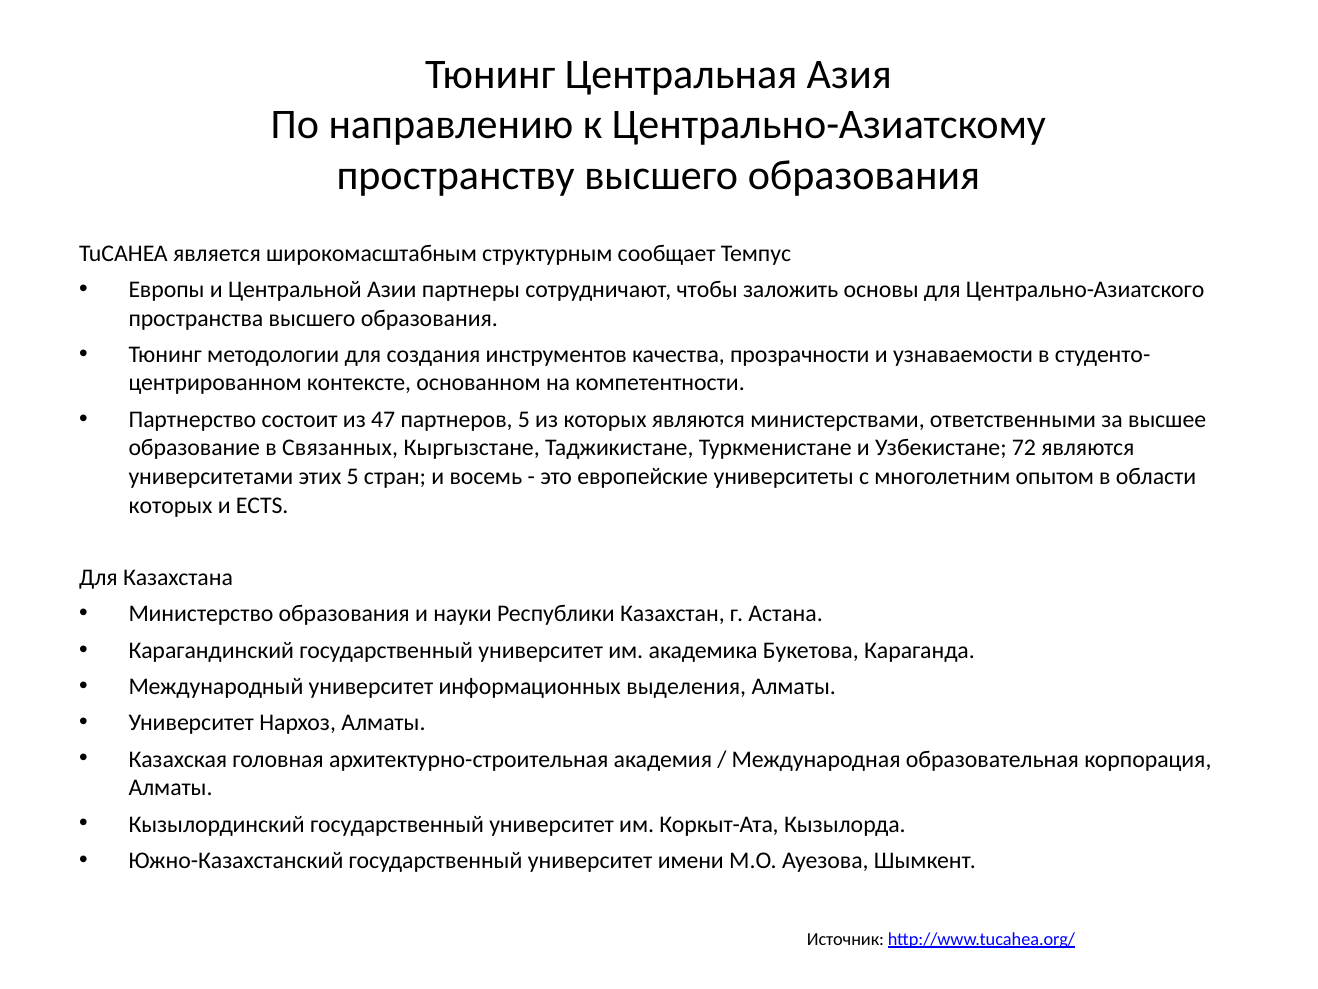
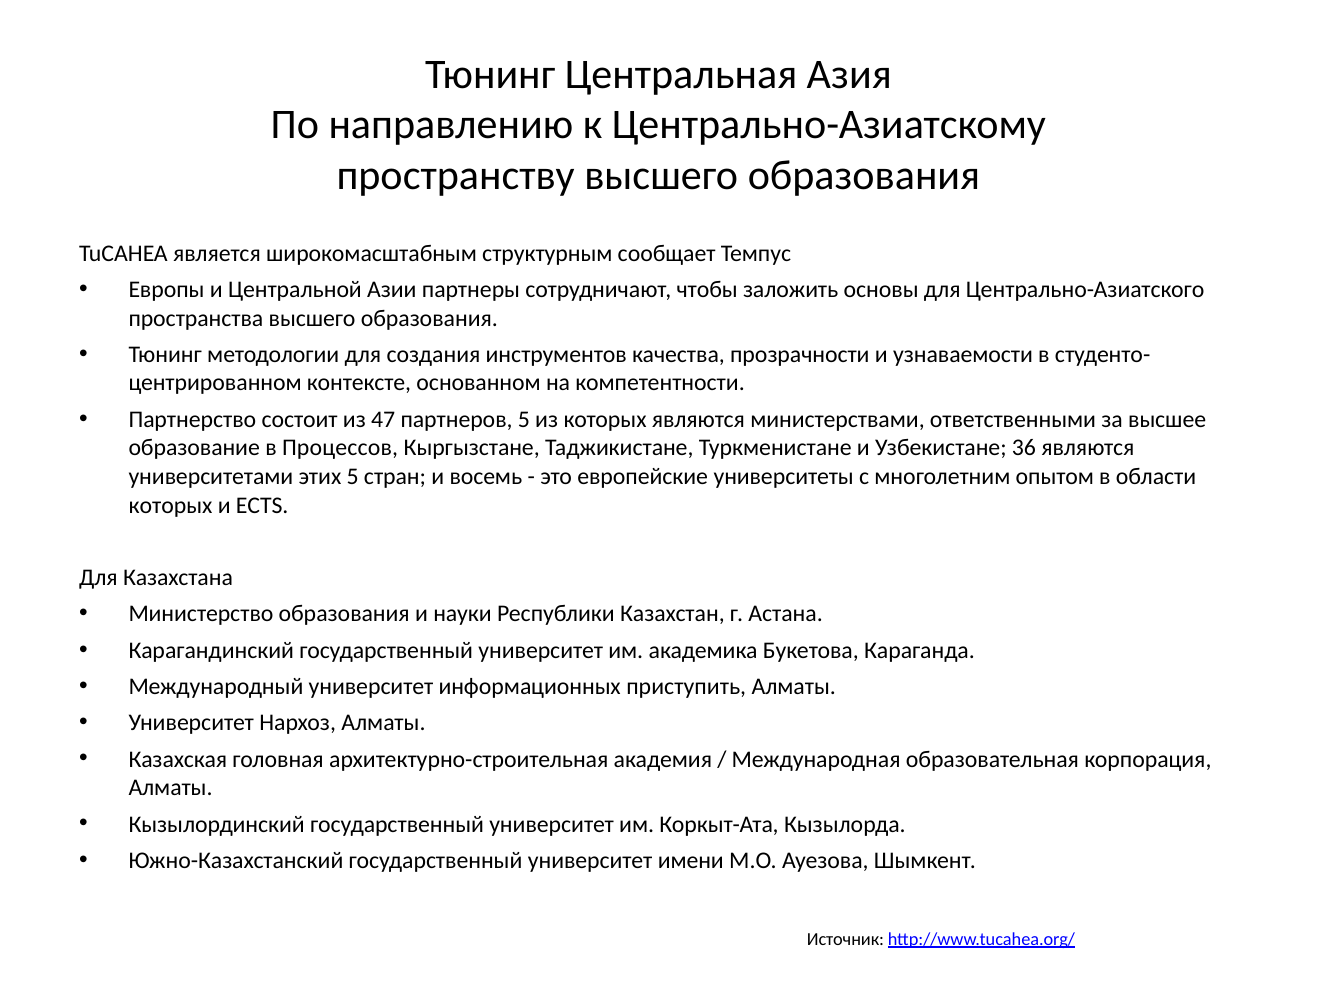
Связанных: Связанных -> Процессов
72: 72 -> 36
выделения: выделения -> приступить
